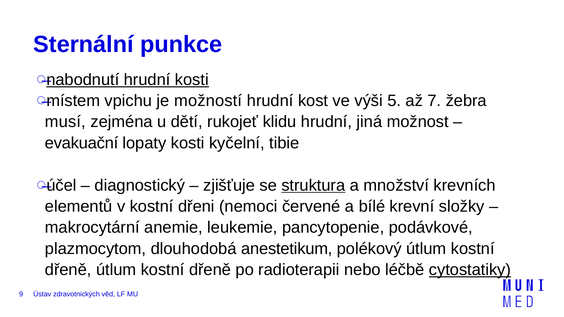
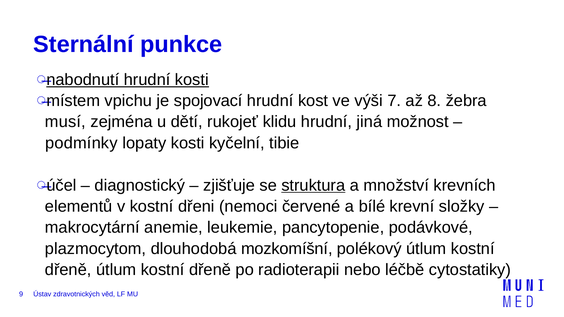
možností: možností -> spojovací
5: 5 -> 7
7: 7 -> 8
evakuační: evakuační -> podmínky
anestetikum: anestetikum -> mozkomíšní
cytostatiky underline: present -> none
